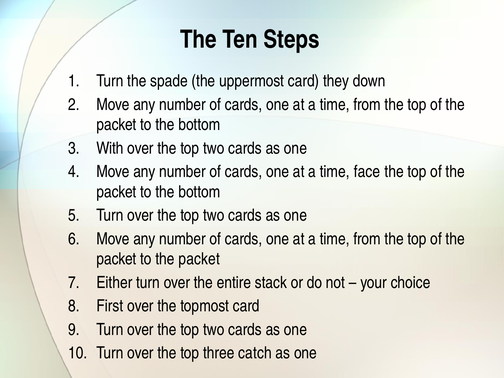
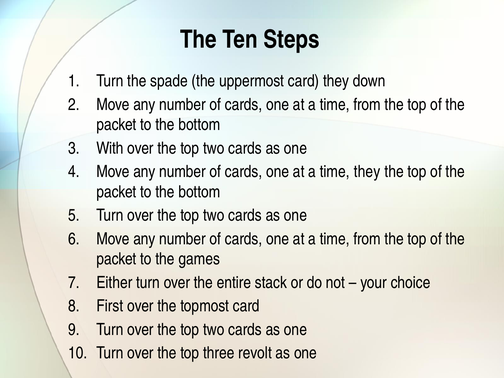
time face: face -> they
to the packet: packet -> games
catch: catch -> revolt
